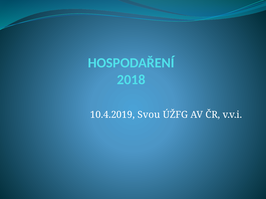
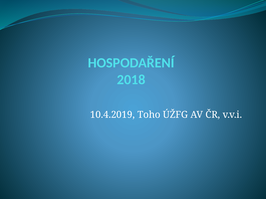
Svou: Svou -> Toho
